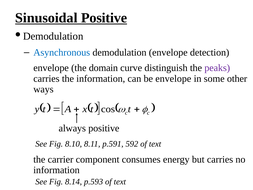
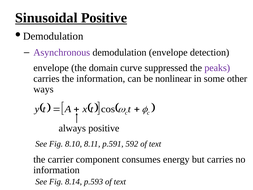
Asynchronous colour: blue -> purple
distinguish: distinguish -> suppressed
be envelope: envelope -> nonlinear
